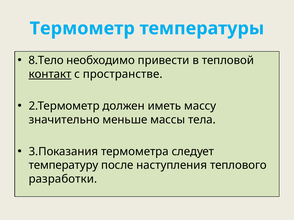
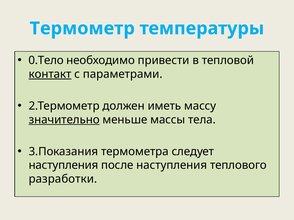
8.Тело: 8.Тело -> 0.Тело
пространстве: пространстве -> параметрами
значительно underline: none -> present
температуру at (63, 166): температуру -> наступления
